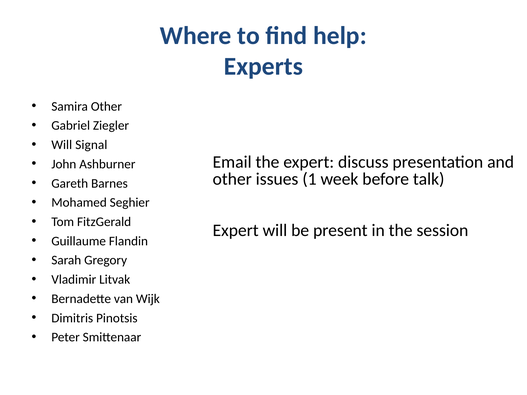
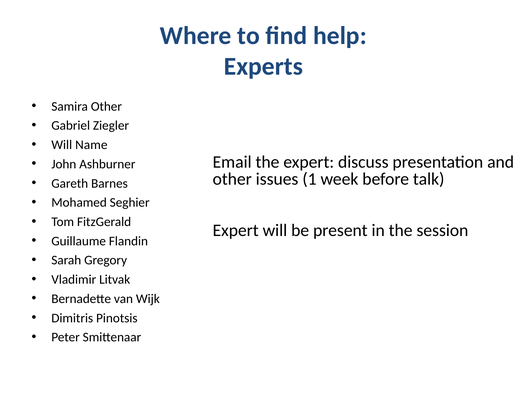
Signal: Signal -> Name
